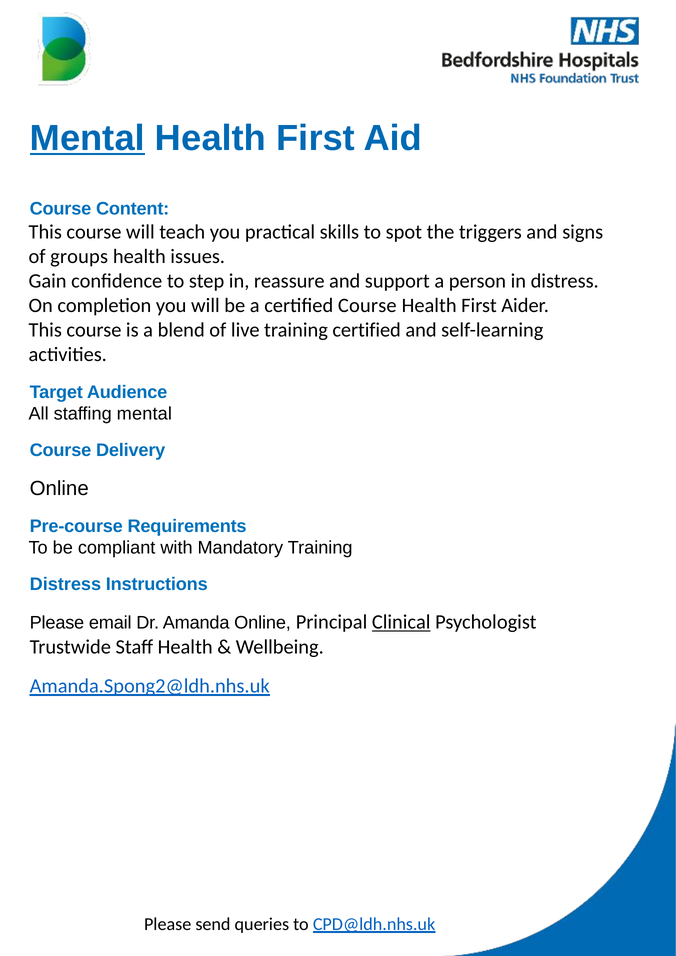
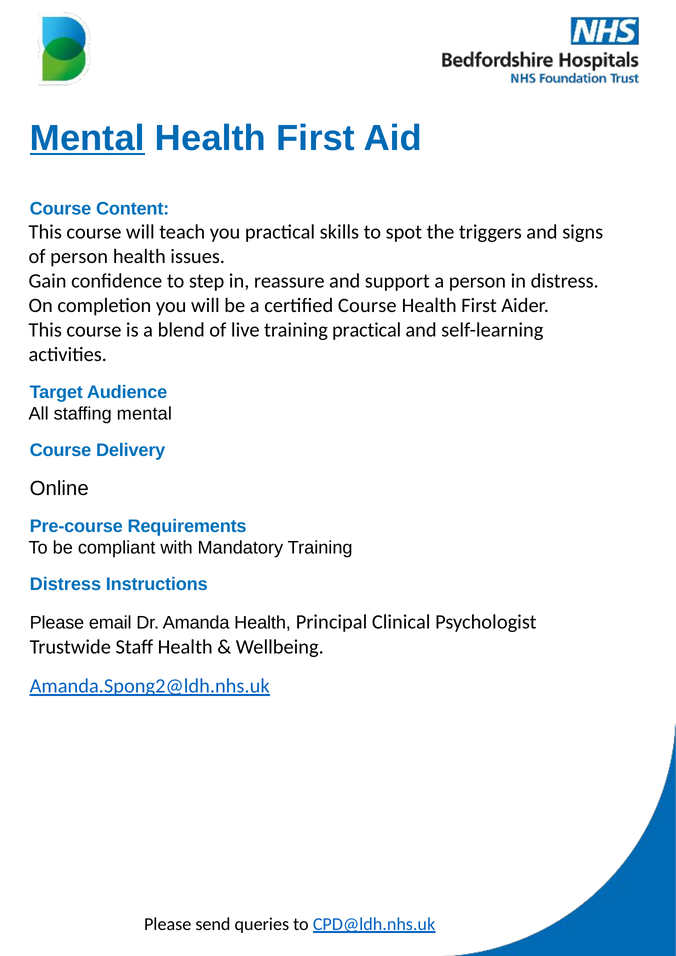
of groups: groups -> person
training certified: certified -> practical
Amanda Online: Online -> Health
Clinical underline: present -> none
